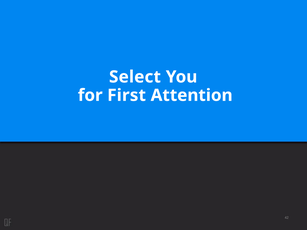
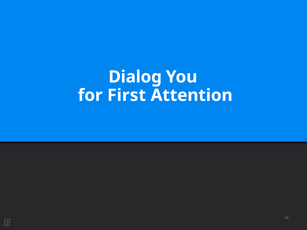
Select: Select -> Dialog
